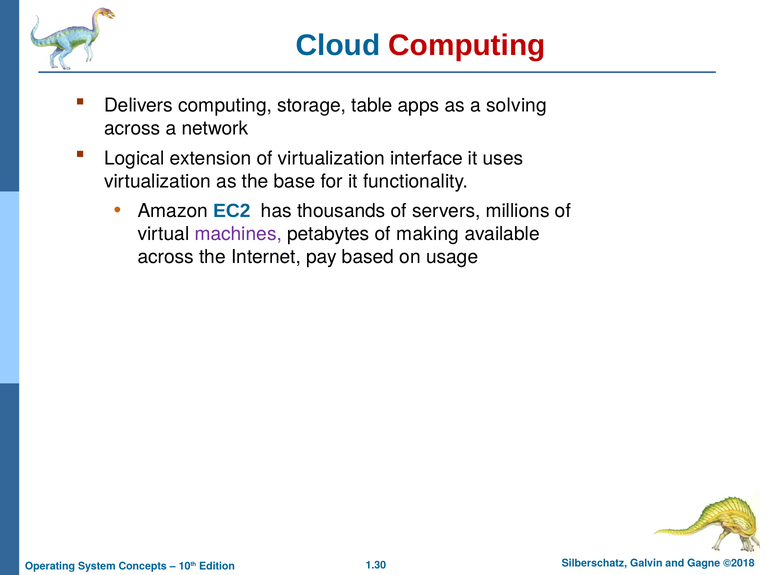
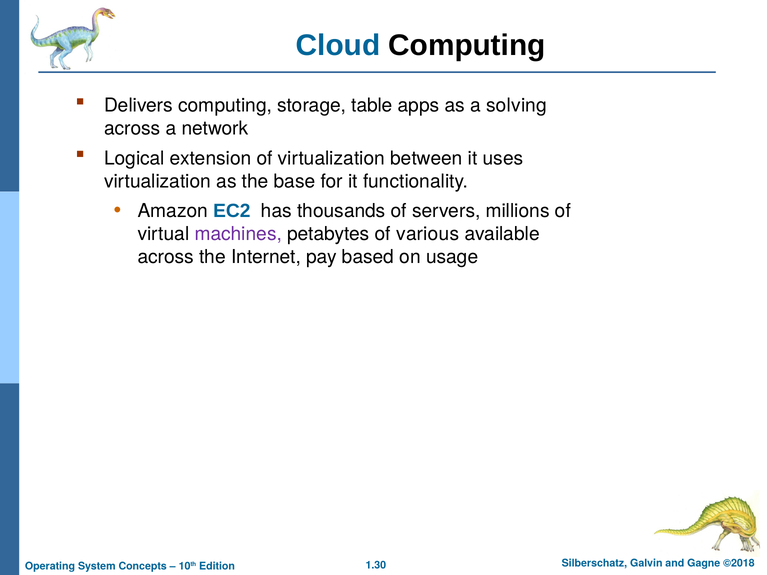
Computing at (467, 45) colour: red -> black
interface: interface -> between
making: making -> various
